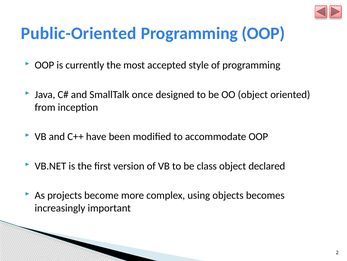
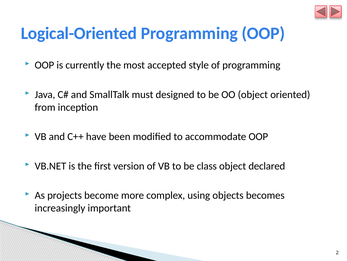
Public-Oriented: Public-Oriented -> Logical-Oriented
once: once -> must
